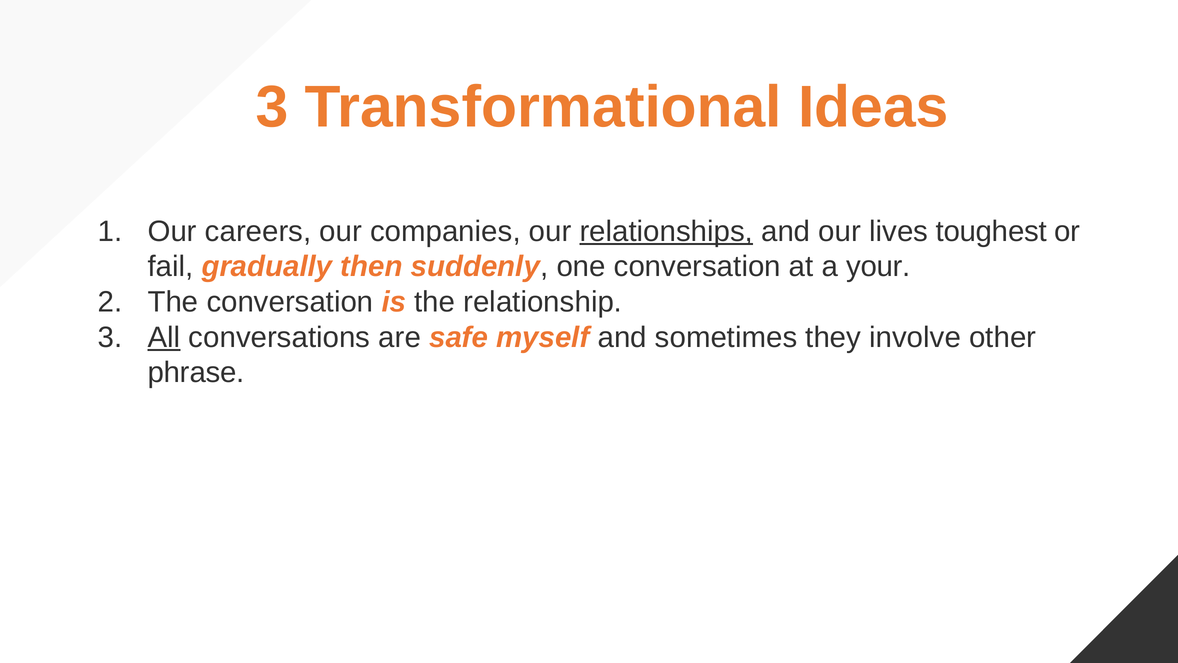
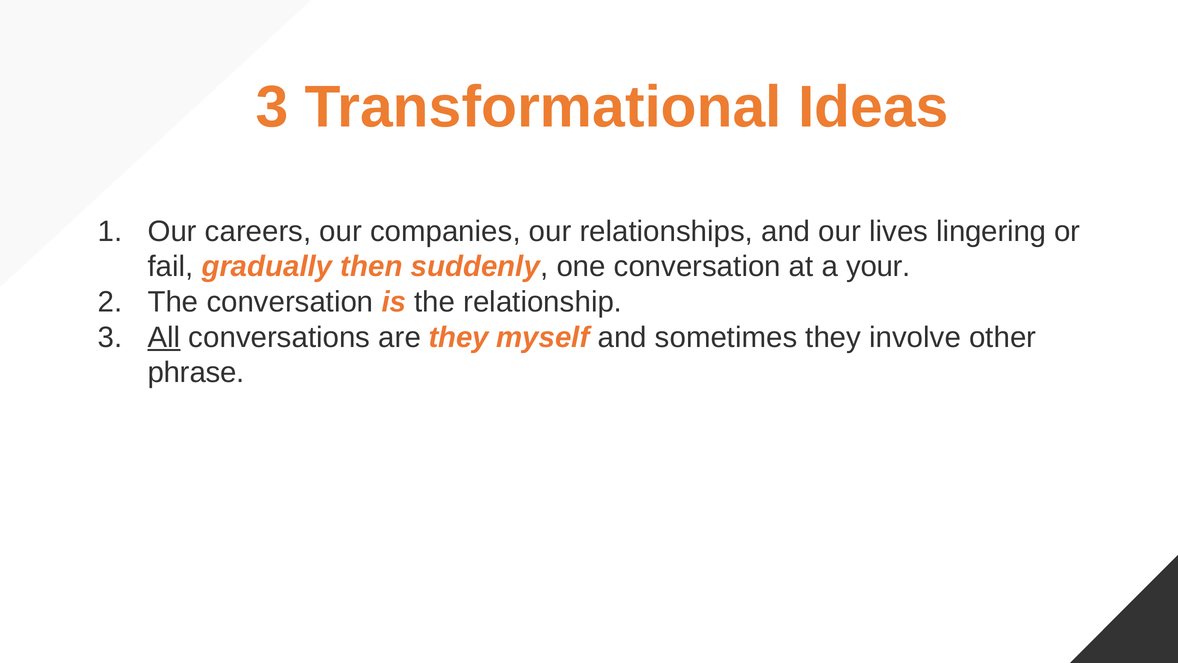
relationships underline: present -> none
toughest: toughest -> lingering
are safe: safe -> they
